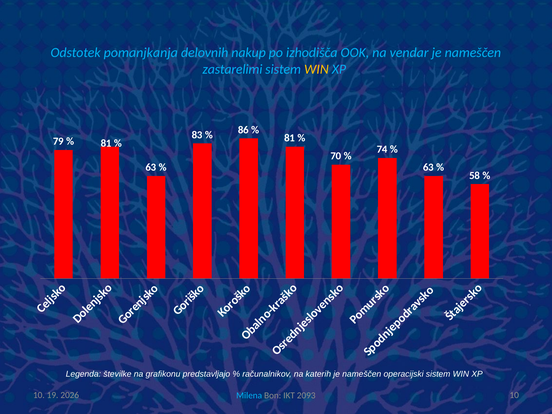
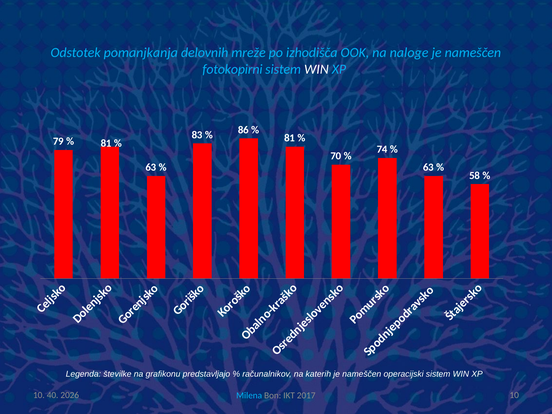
nakup: nakup -> mreže
vendar: vendar -> naloge
zastarelimi: zastarelimi -> fotokopirni
WIN at (316, 69) colour: yellow -> white
19: 19 -> 40
2093: 2093 -> 2017
